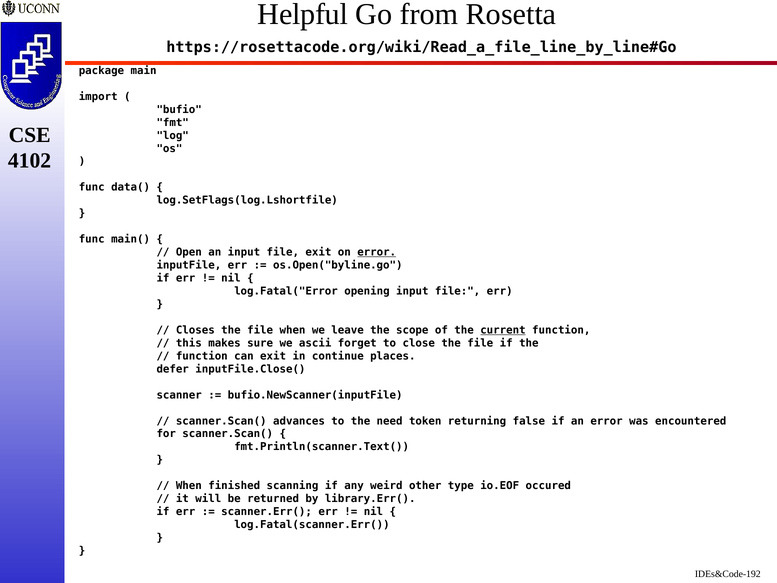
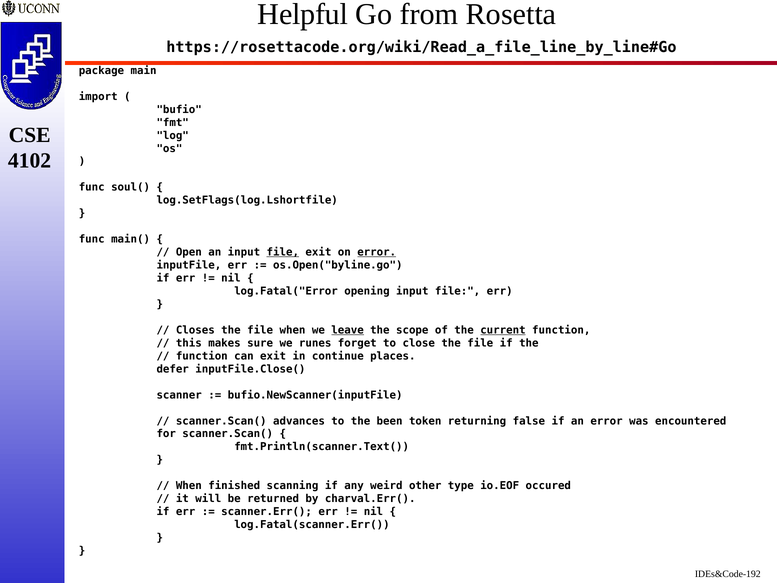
data(: data( -> soul(
file at (283, 252) underline: none -> present
leave underline: none -> present
ascii: ascii -> runes
need: need -> been
library.Err(: library.Err( -> charval.Err(
